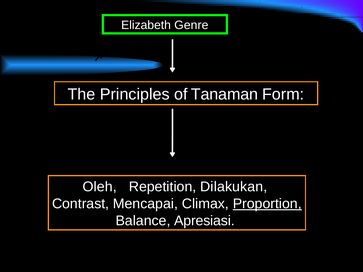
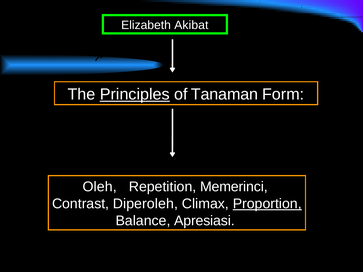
Genre: Genre -> Akibat
Principles underline: none -> present
Dilakukan: Dilakukan -> Memerinci
Mencapai: Mencapai -> Diperoleh
